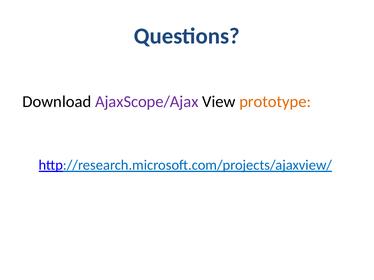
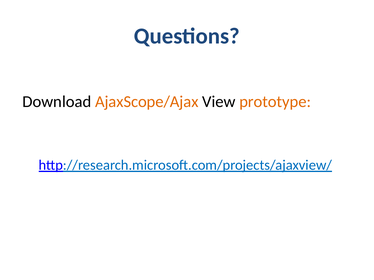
AjaxScope/Ajax colour: purple -> orange
